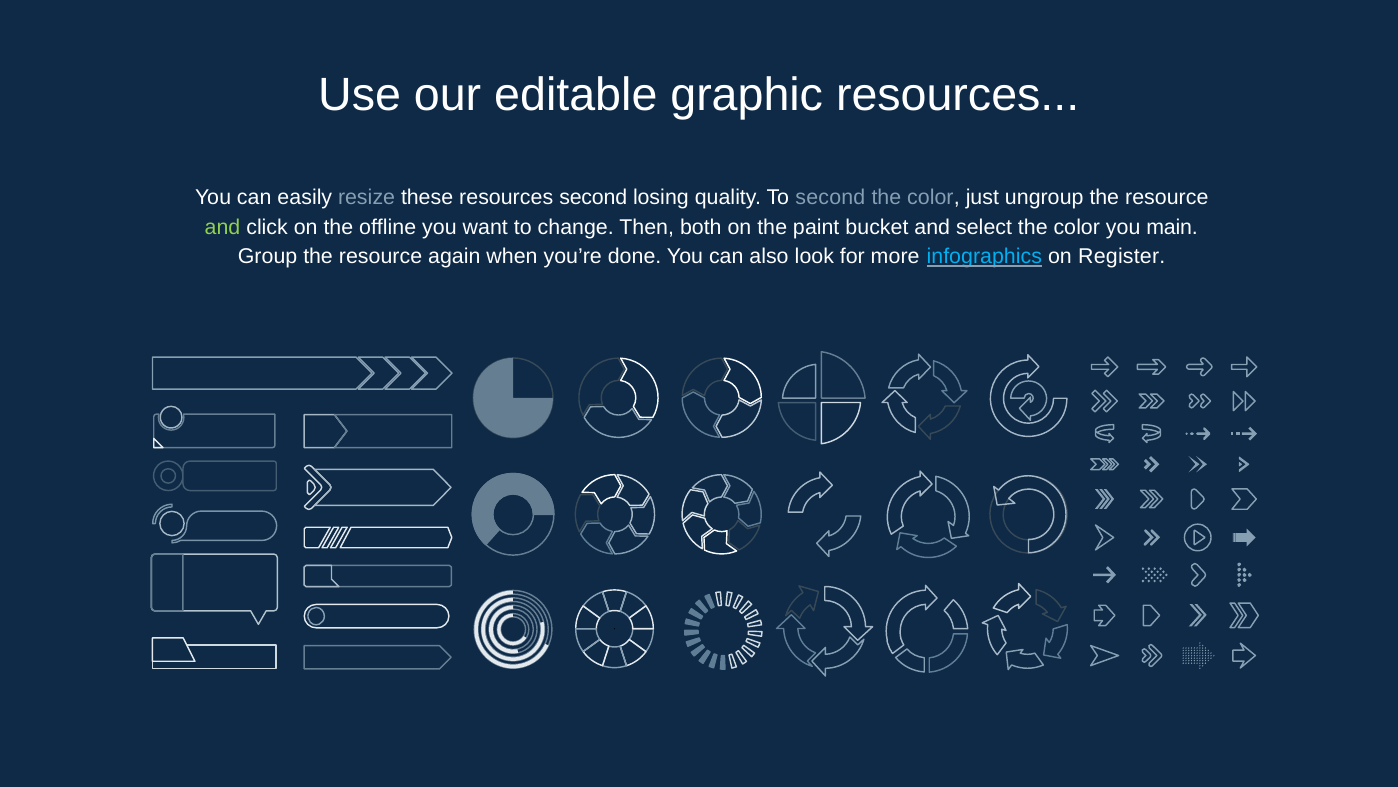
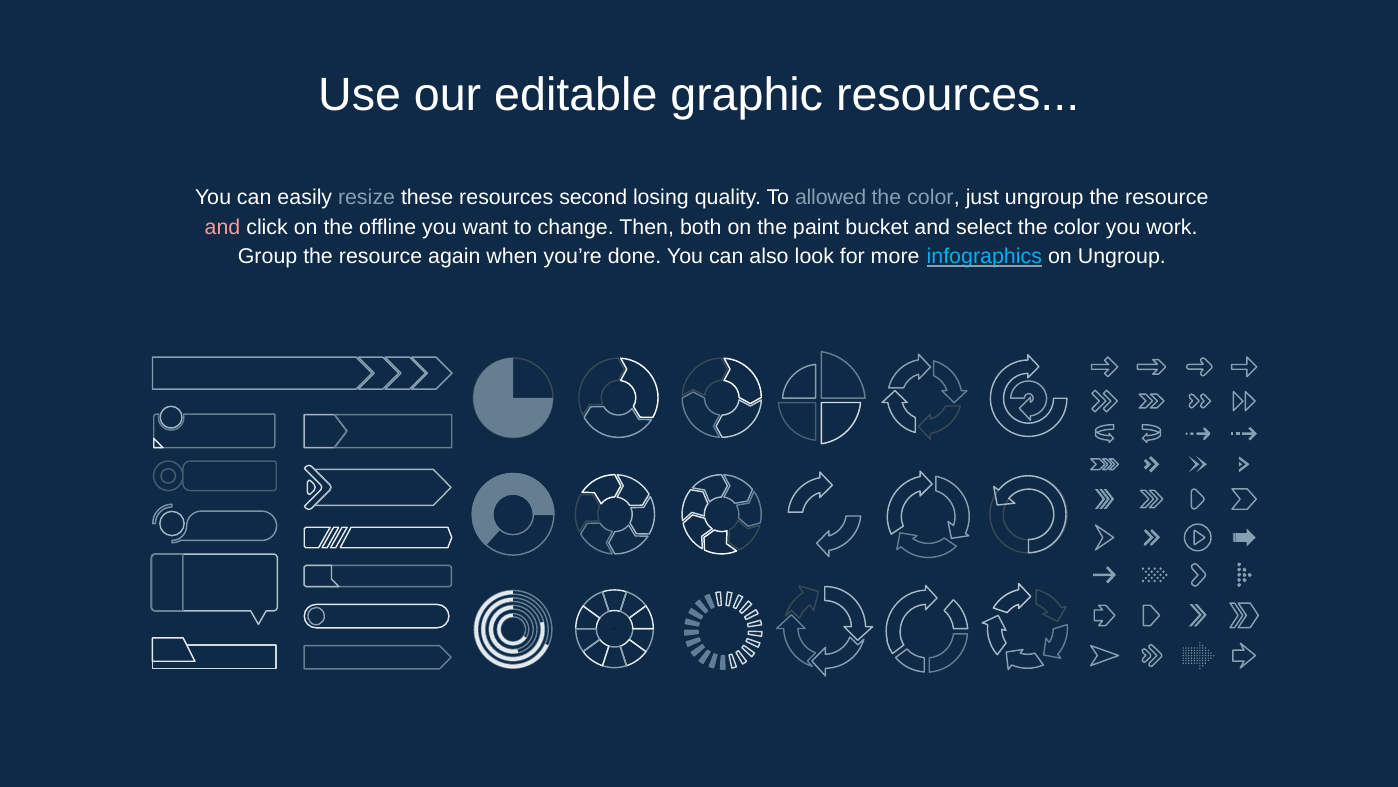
To second: second -> allowed
and at (223, 227) colour: light green -> pink
main: main -> work
on Register: Register -> Ungroup
